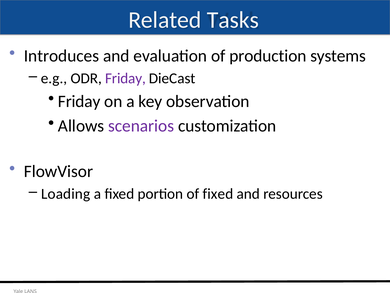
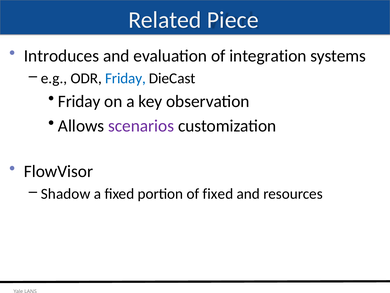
Tasks: Tasks -> Piece
production: production -> integration
Friday at (125, 78) colour: purple -> blue
Loading: Loading -> Shadow
